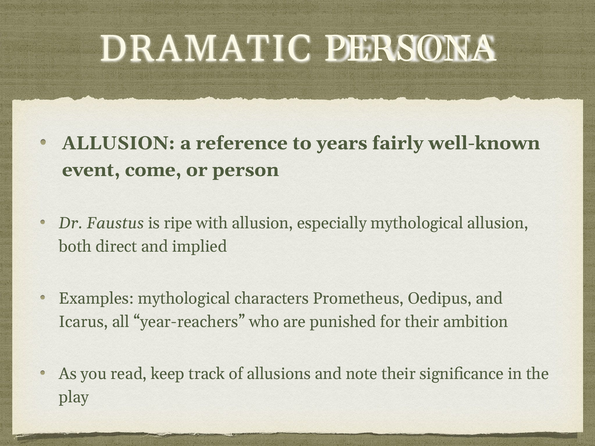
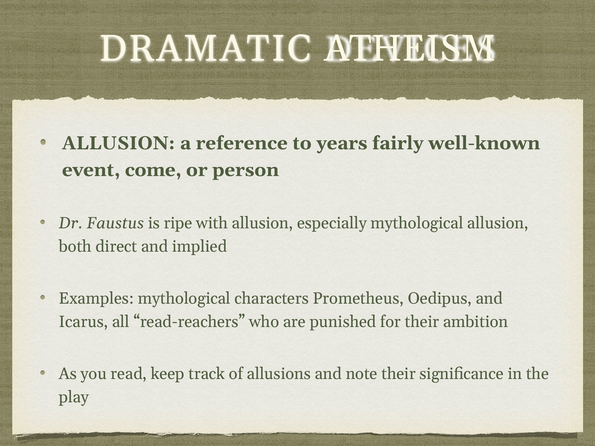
PERSONA: PERSONA -> ATHEISM
year-reachers: year-reachers -> read-reachers
